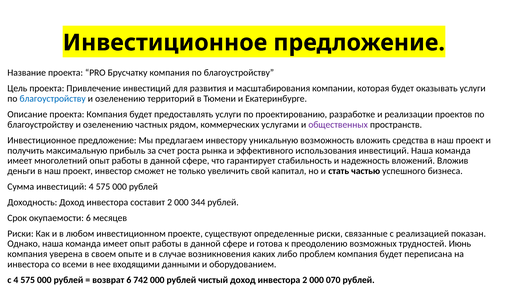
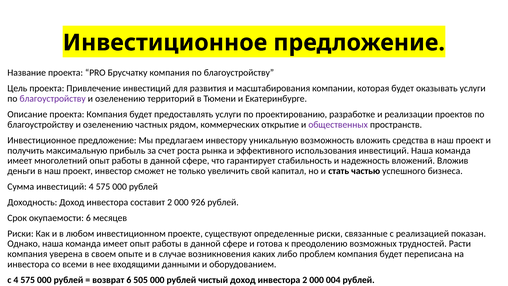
благоустройству at (53, 99) colour: blue -> purple
услугами: услугами -> открытие
344: 344 -> 926
Июнь: Июнь -> Расти
742: 742 -> 505
070: 070 -> 004
